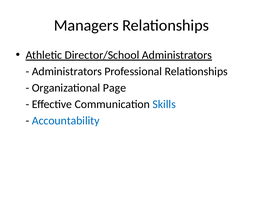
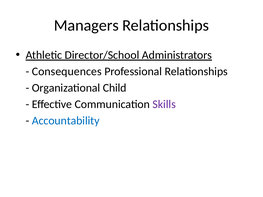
Administrators at (67, 72): Administrators -> Consequences
Page: Page -> Child
Skills colour: blue -> purple
